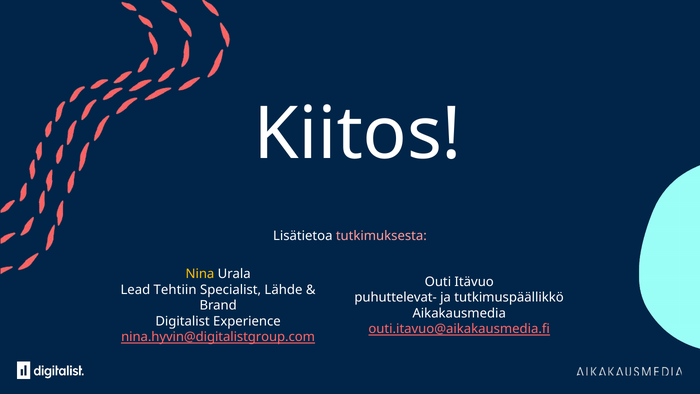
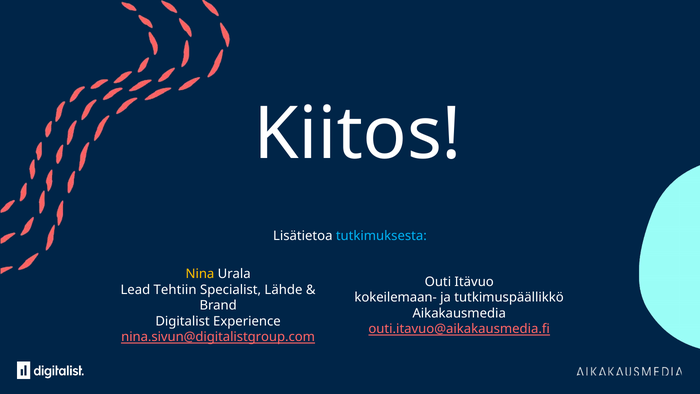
tutkimuksesta colour: pink -> light blue
puhuttelevat-: puhuttelevat- -> kokeilemaan-
nina.hyvin@digitalistgroup.com: nina.hyvin@digitalistgroup.com -> nina.sivun@digitalistgroup.com
